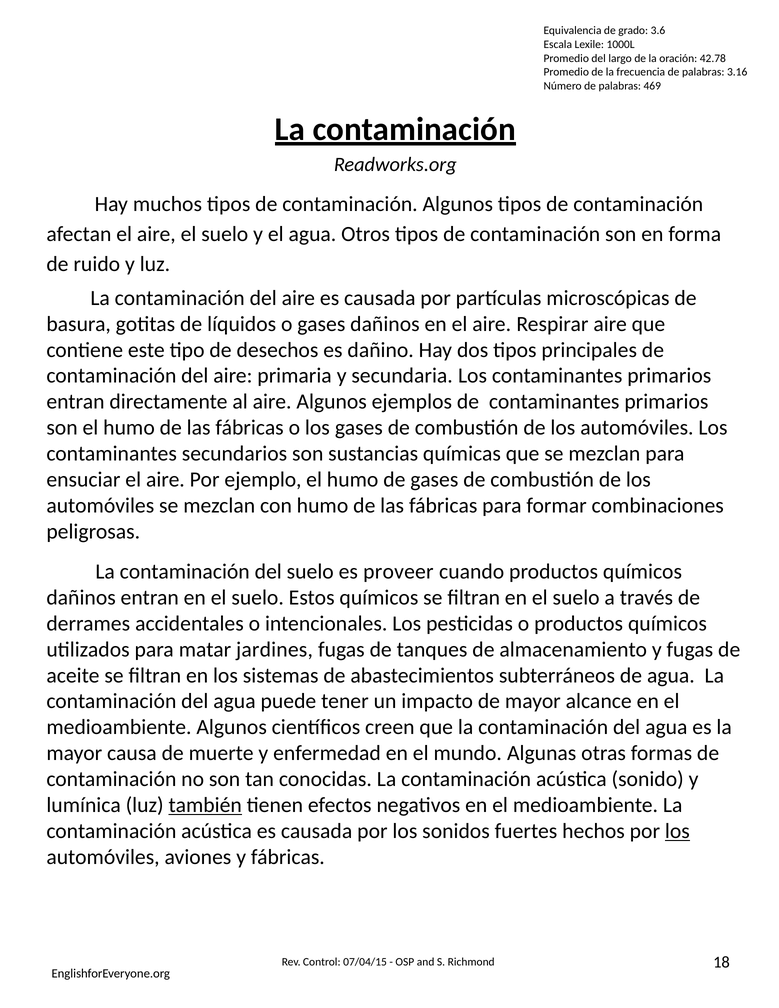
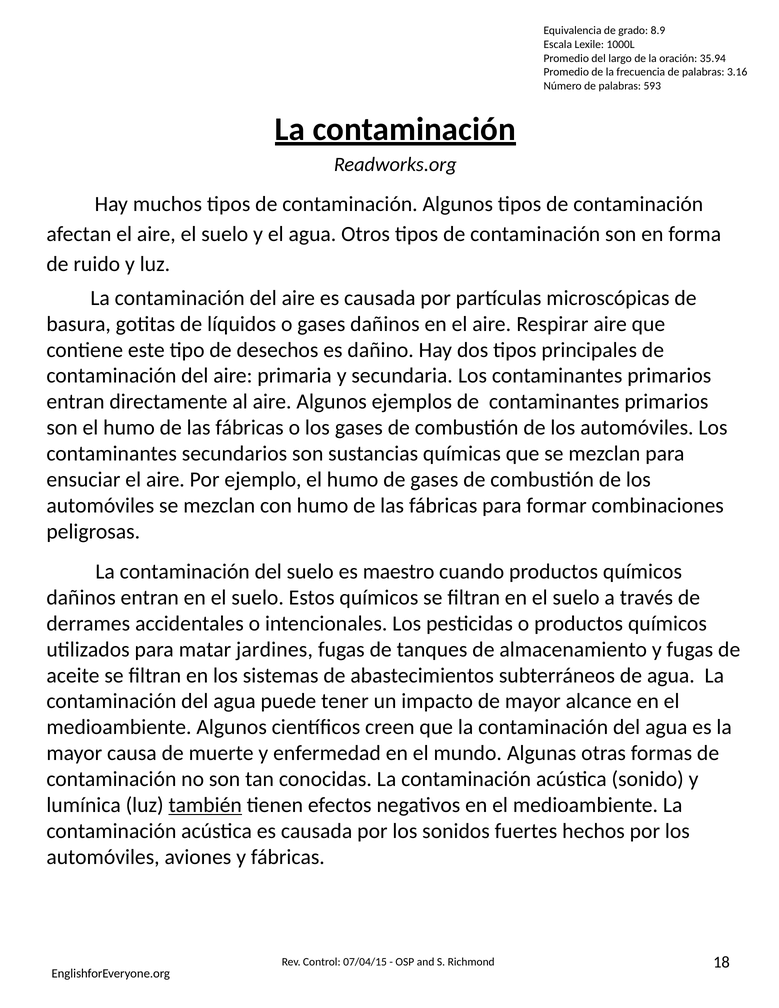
3.6: 3.6 -> 8.9
42.78: 42.78 -> 35.94
469: 469 -> 593
proveer: proveer -> maestro
los at (677, 831) underline: present -> none
